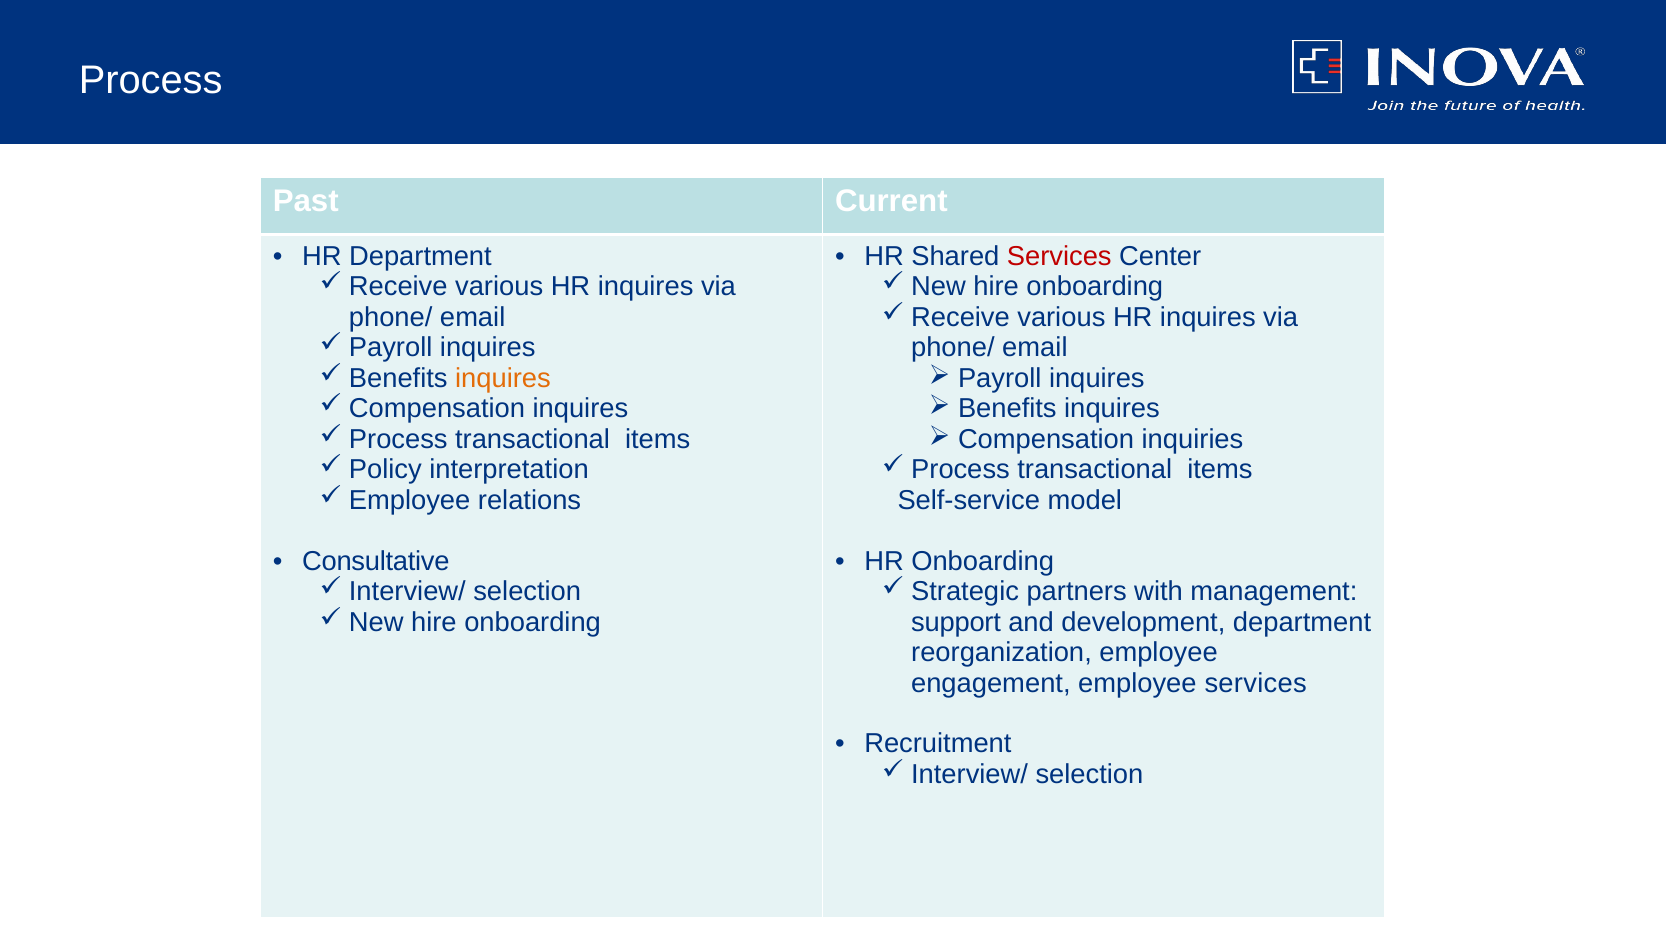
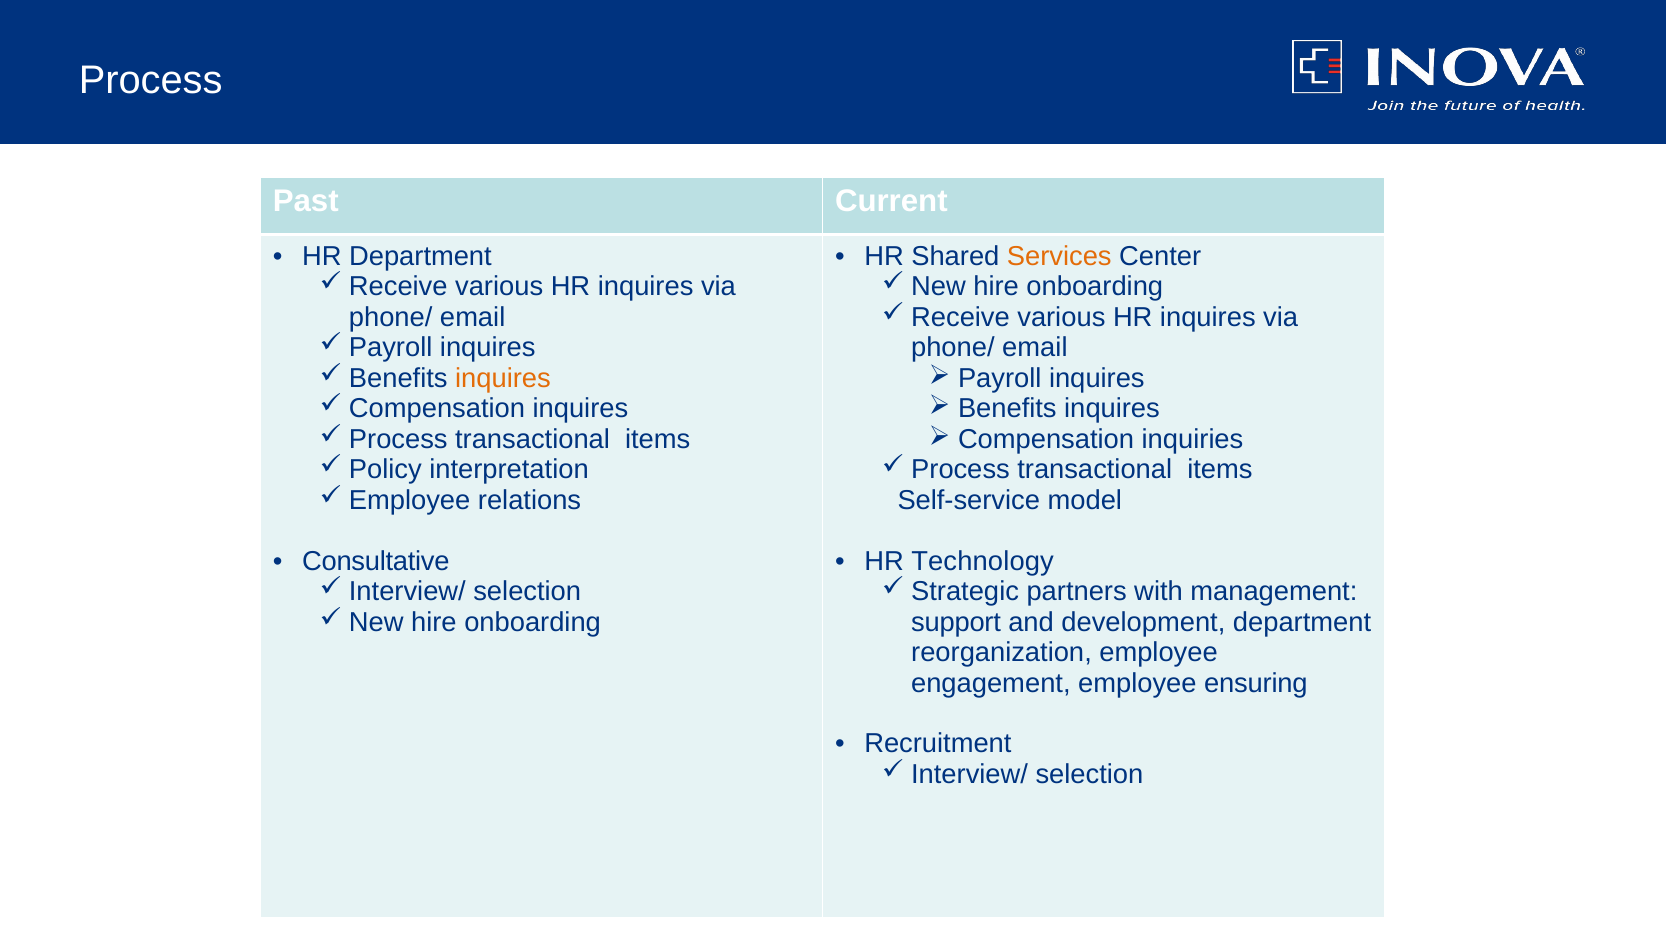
Services at (1059, 256) colour: red -> orange
HR Onboarding: Onboarding -> Technology
employee services: services -> ensuring
